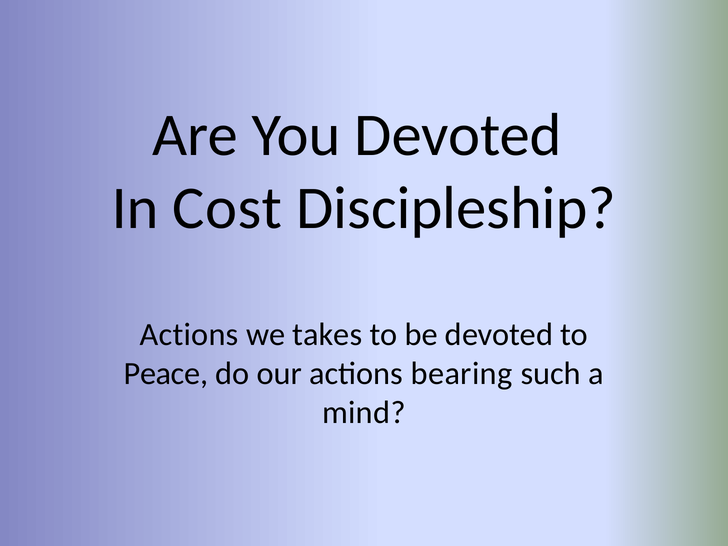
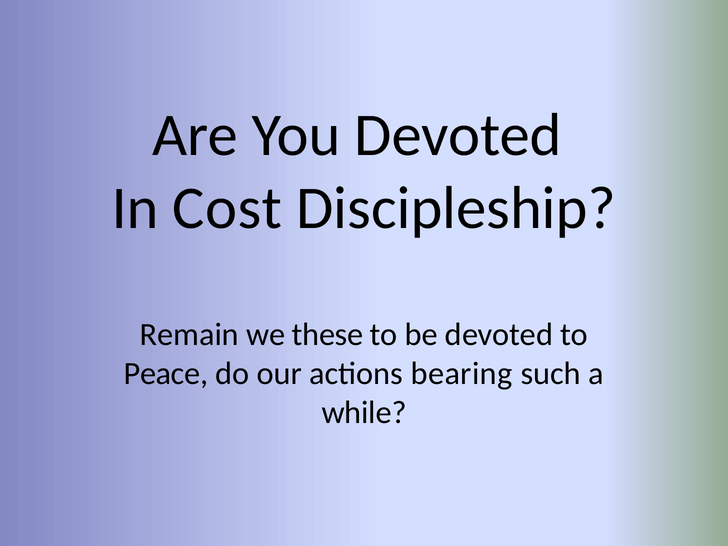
Actions at (189, 335): Actions -> Remain
takes: takes -> these
mind: mind -> while
